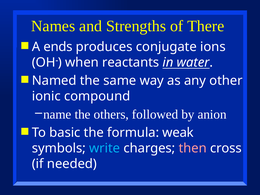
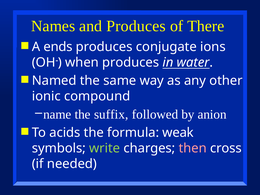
and Strengths: Strengths -> Produces
when reactants: reactants -> produces
others: others -> suffix
basic: basic -> acids
write colour: light blue -> light green
